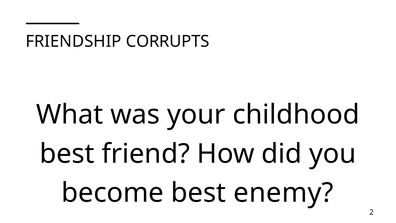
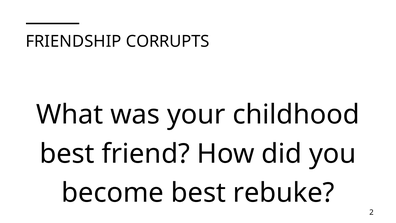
enemy: enemy -> rebuke
